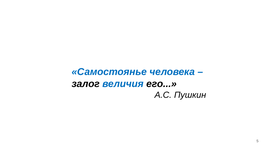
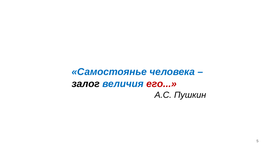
его colour: black -> red
